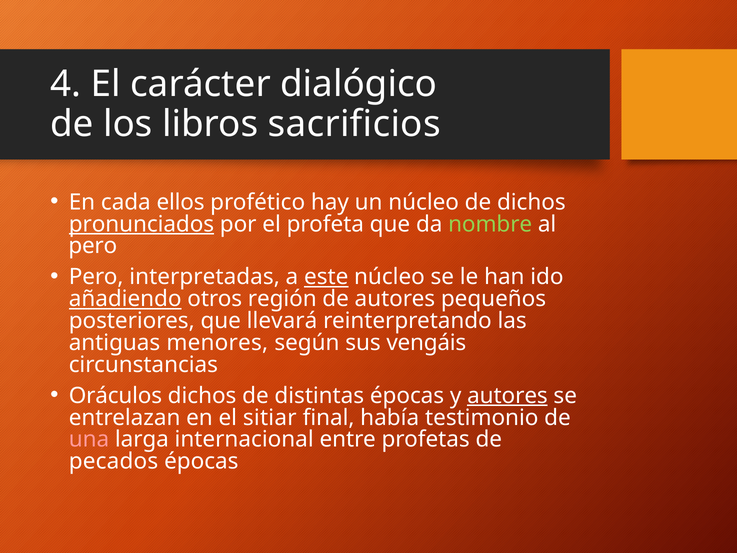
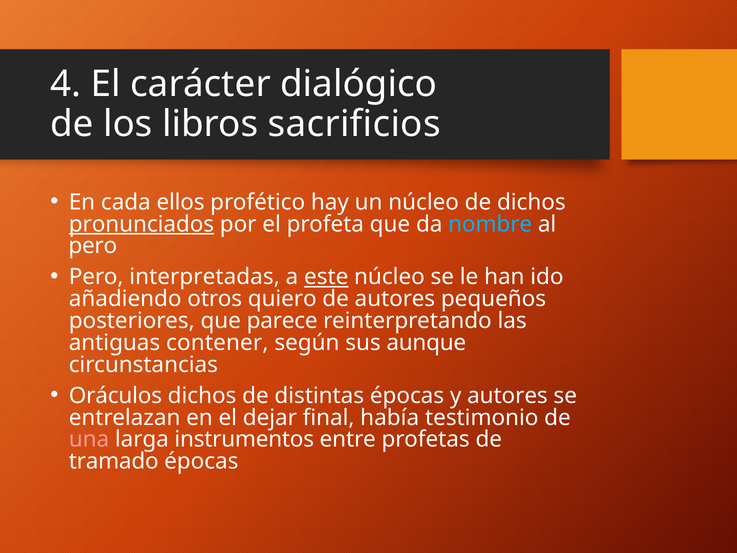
nombre colour: light green -> light blue
añadiendo underline: present -> none
región: región -> quiero
llevará: llevará -> parece
menores: menores -> contener
vengáis: vengáis -> aunque
autores at (507, 396) underline: present -> none
sitiar: sitiar -> dejar
internacional: internacional -> instrumentos
pecados: pecados -> tramado
